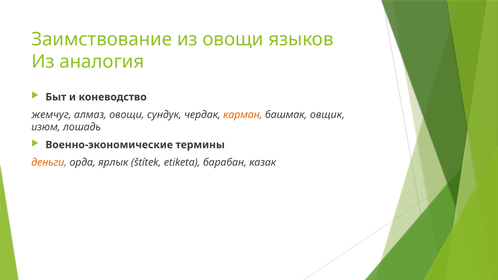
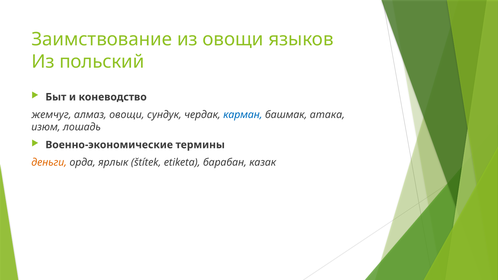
аналогия: аналогия -> польский
карман colour: orange -> blue
овщик: овщик -> атака
